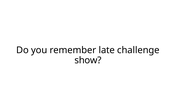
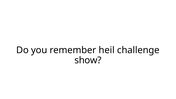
late: late -> heil
